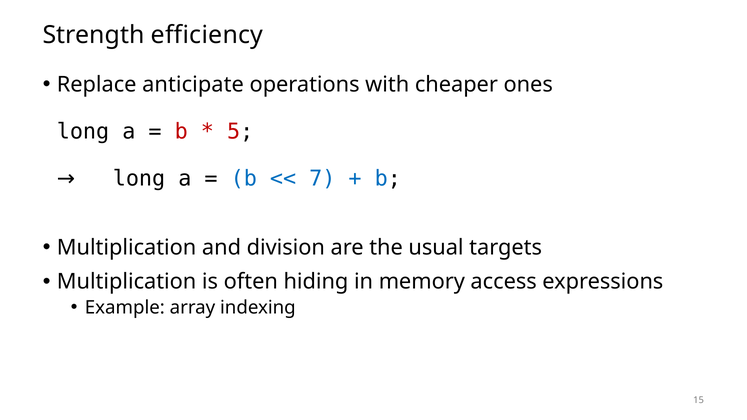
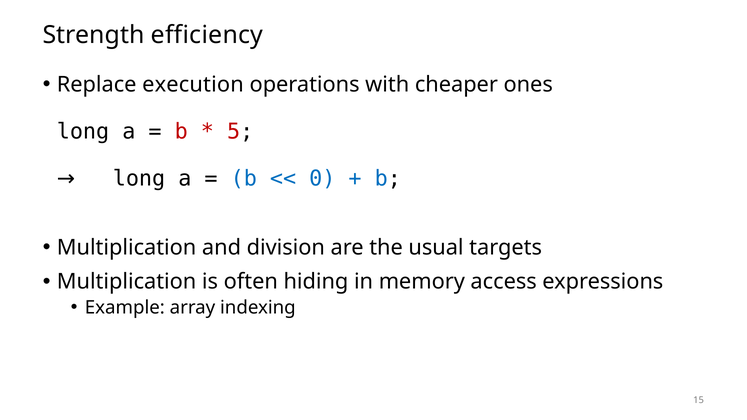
anticipate: anticipate -> execution
7: 7 -> 0
